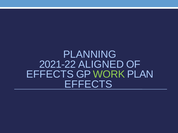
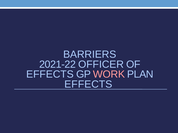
PLANNING: PLANNING -> BARRIERS
ALIGNED: ALIGNED -> OFFICER
WORK colour: light green -> pink
